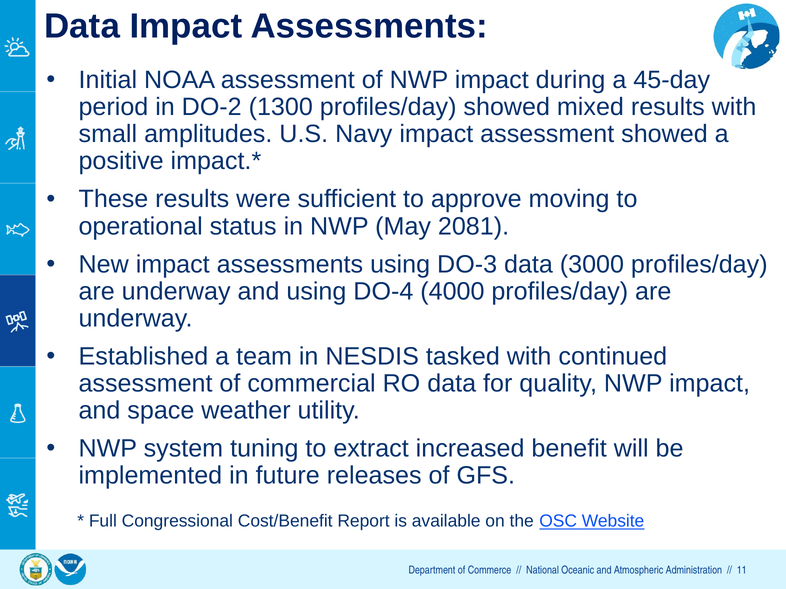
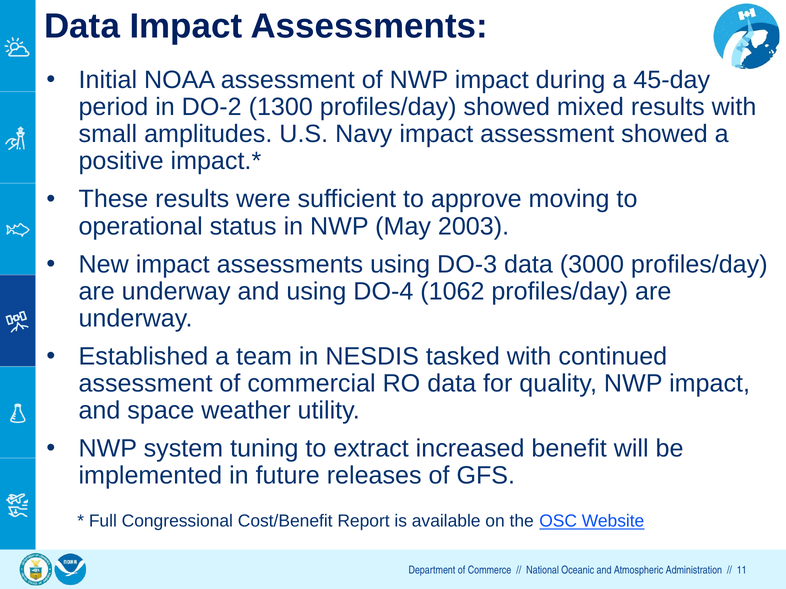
2081: 2081 -> 2003
4000: 4000 -> 1062
